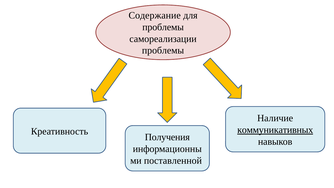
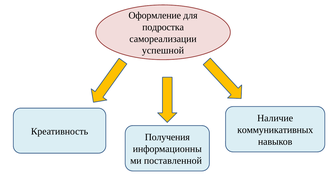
Содержание: Содержание -> Оформление
проблемы at (163, 27): проблемы -> подростка
проблемы at (163, 50): проблемы -> успешной
коммуникативных underline: present -> none
